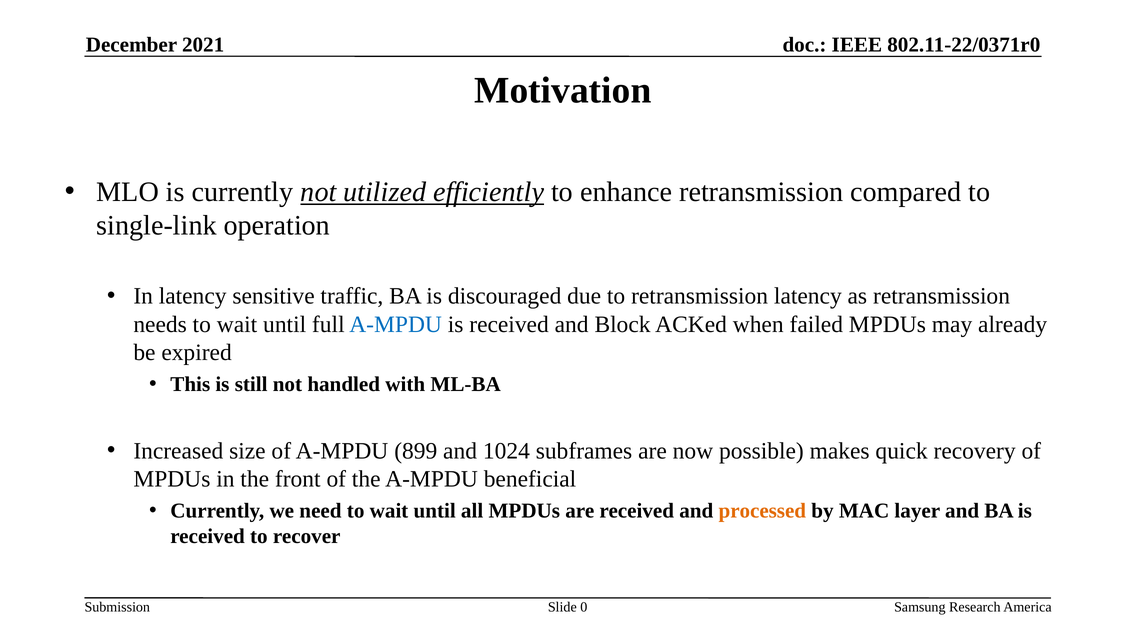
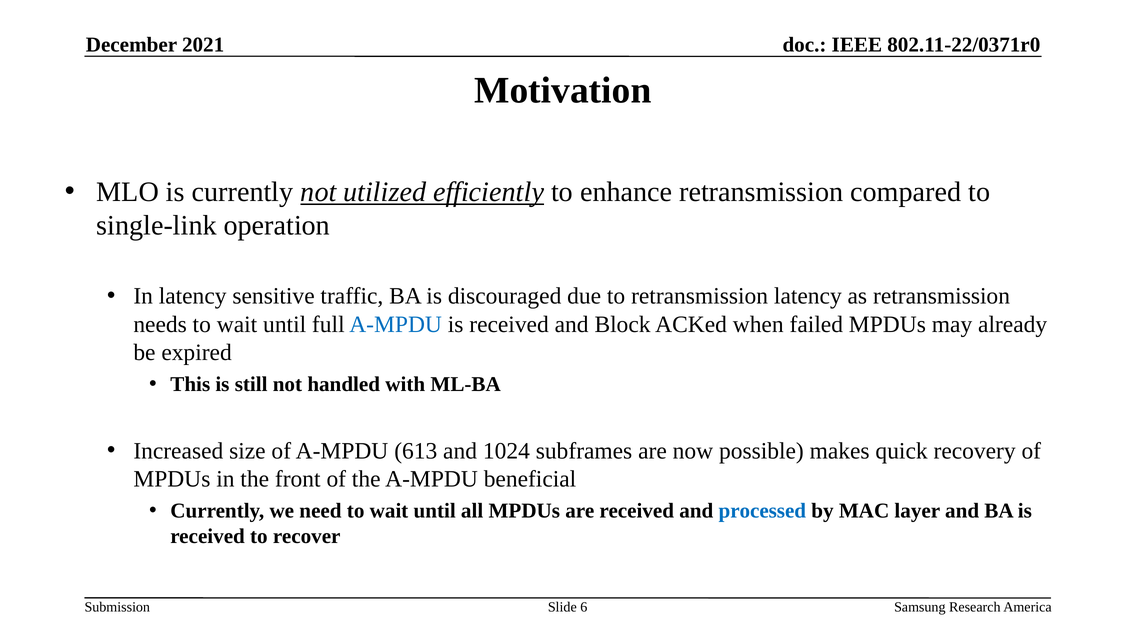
899: 899 -> 613
processed colour: orange -> blue
0: 0 -> 6
